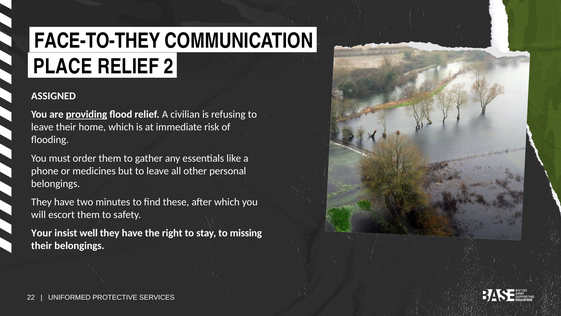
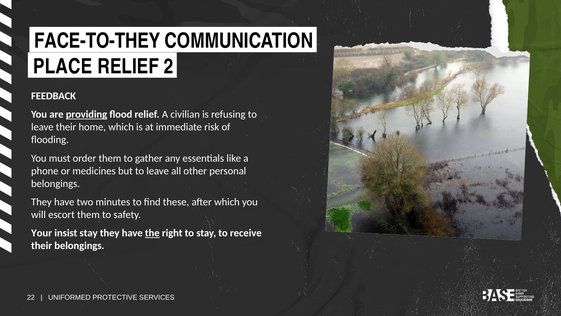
ASSIGNED: ASSIGNED -> FEEDBACK
insist well: well -> stay
the underline: none -> present
missing: missing -> receive
